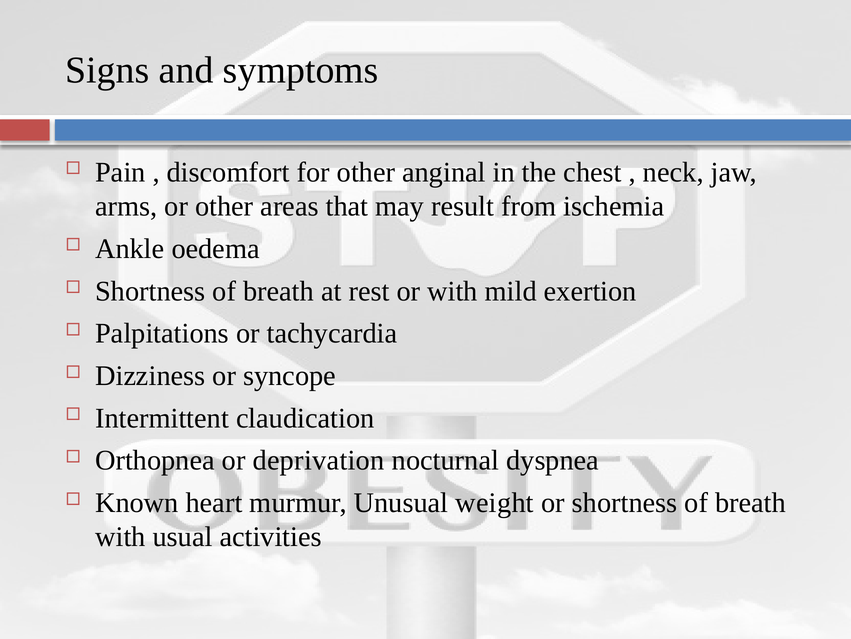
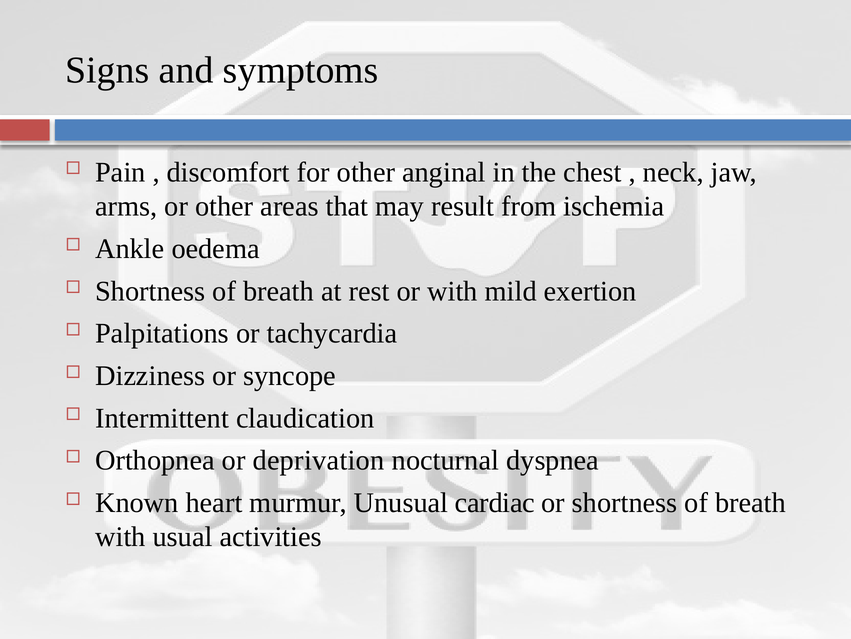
weight: weight -> cardiac
